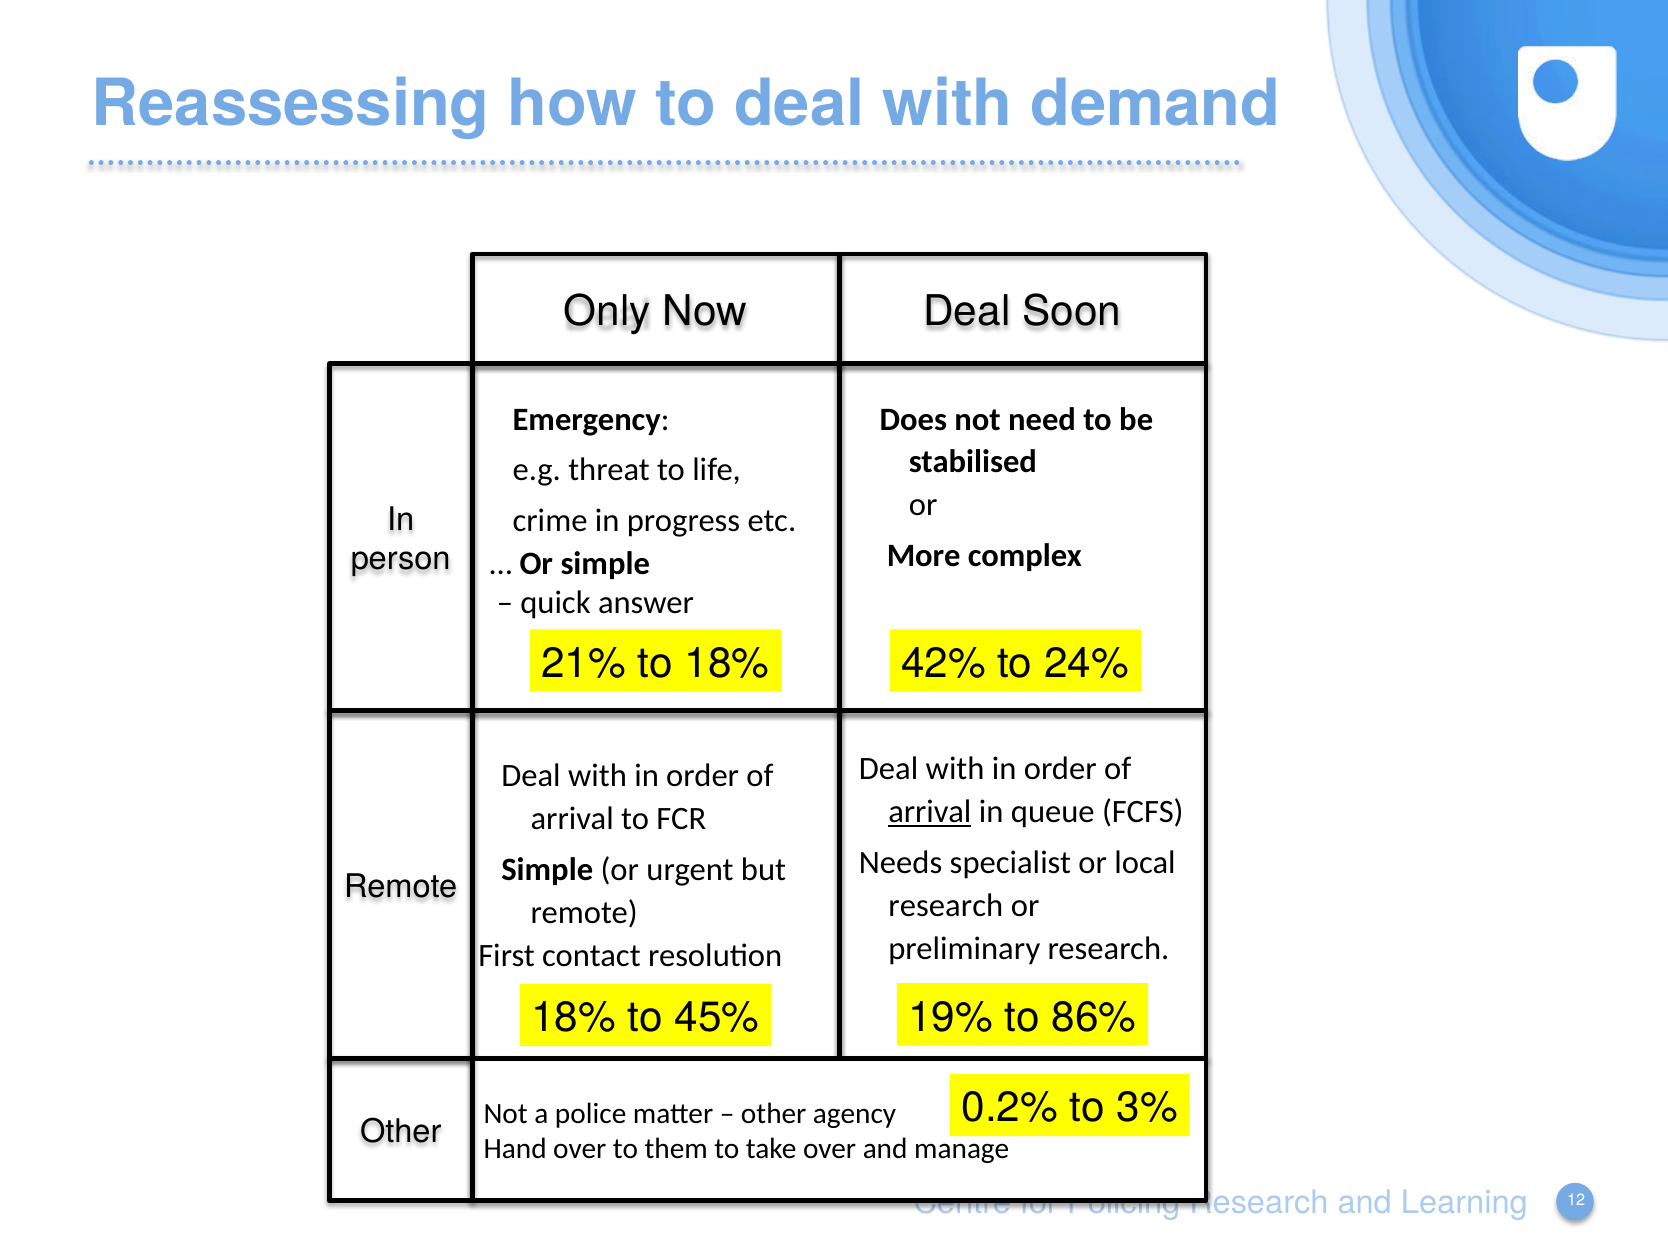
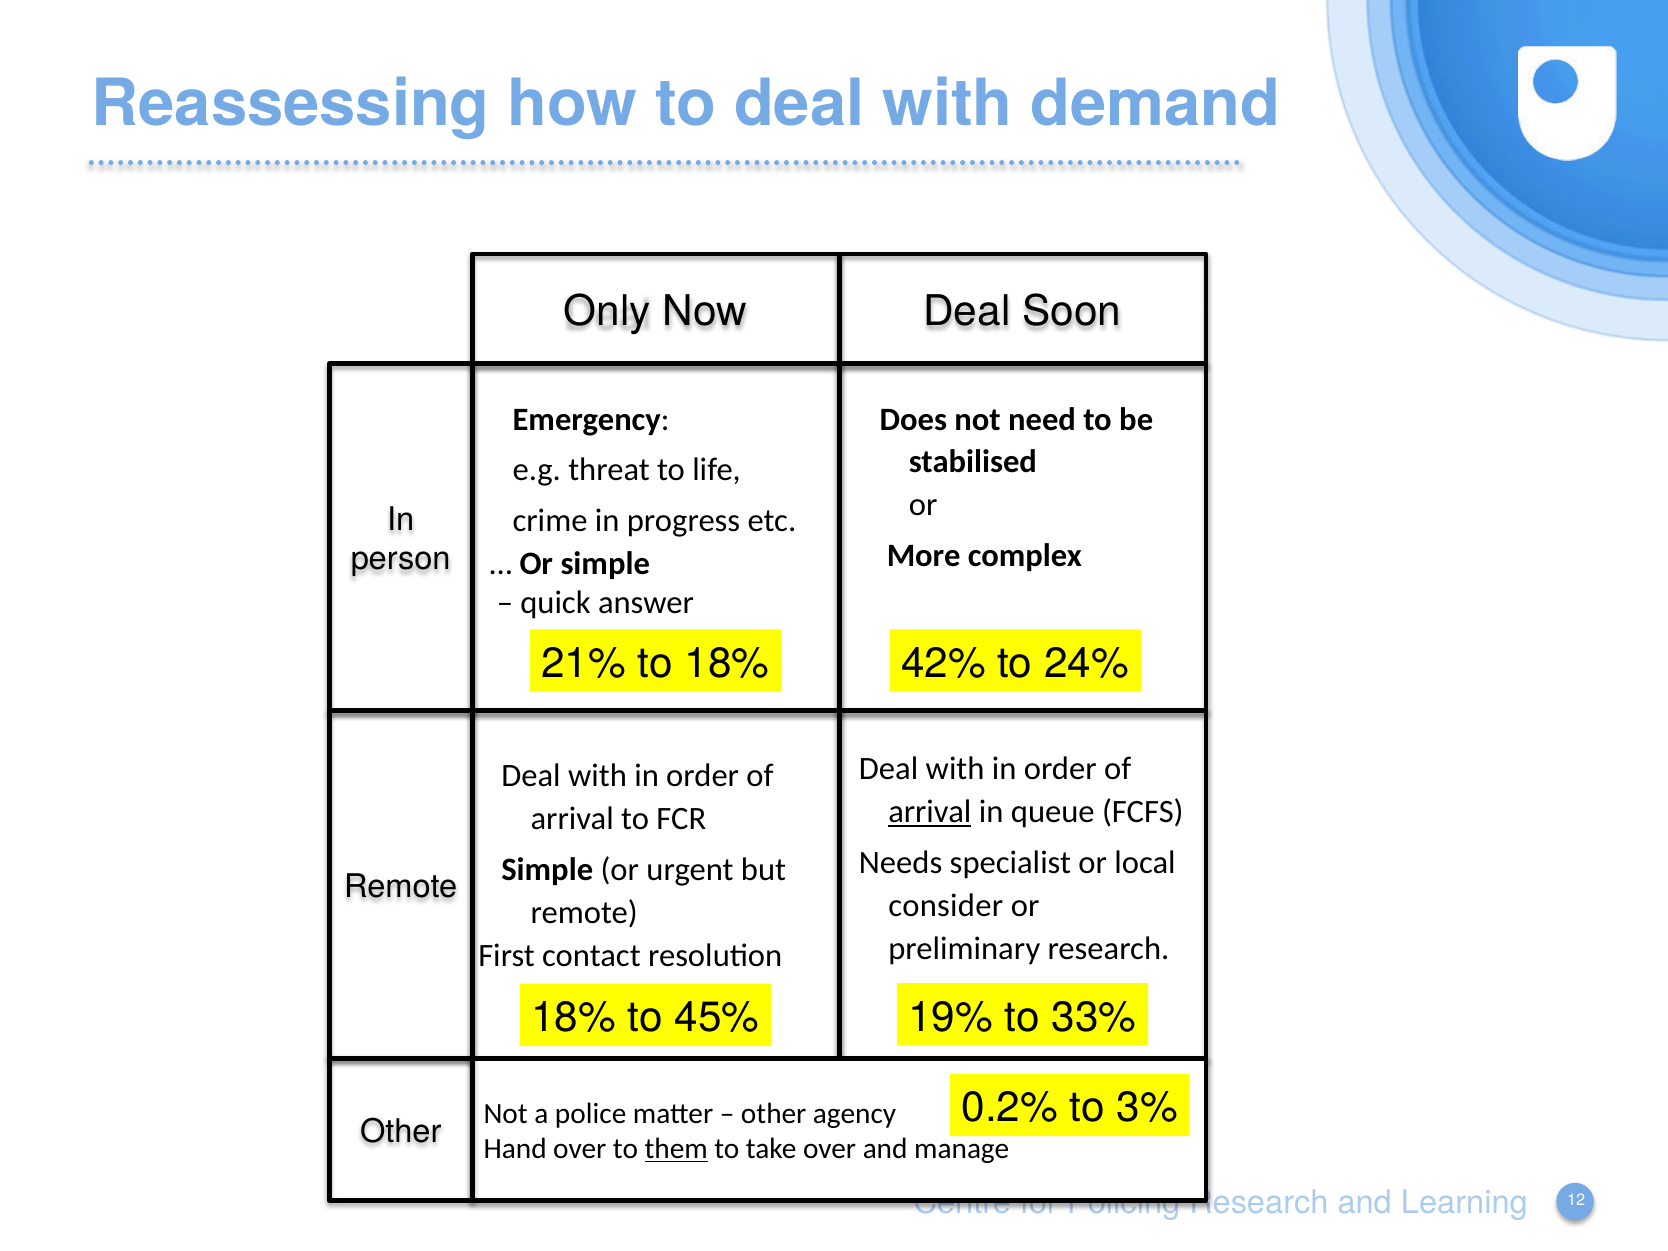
research at (946, 906): research -> consider
86%: 86% -> 33%
them underline: none -> present
